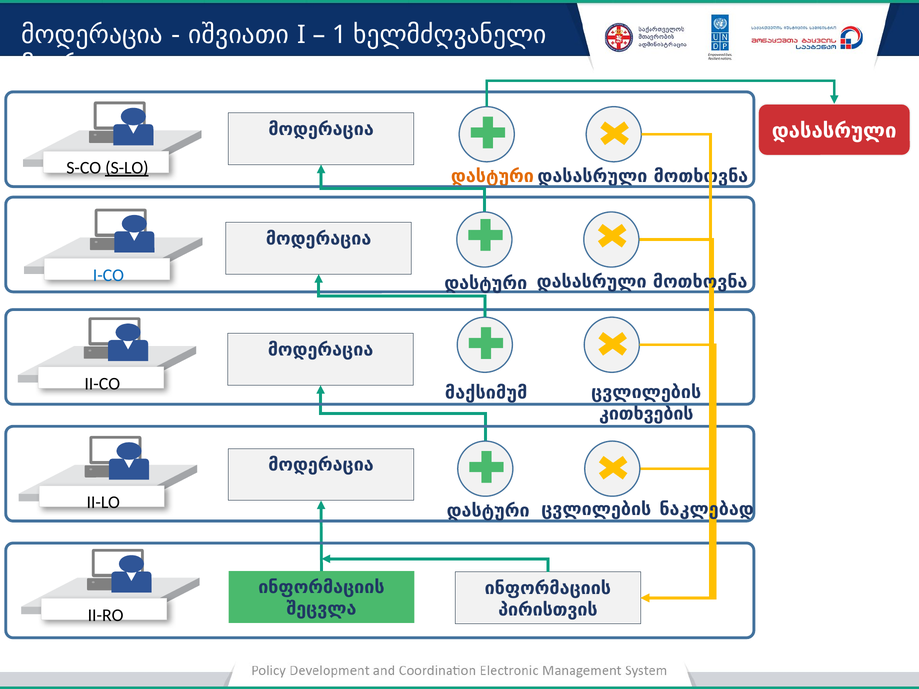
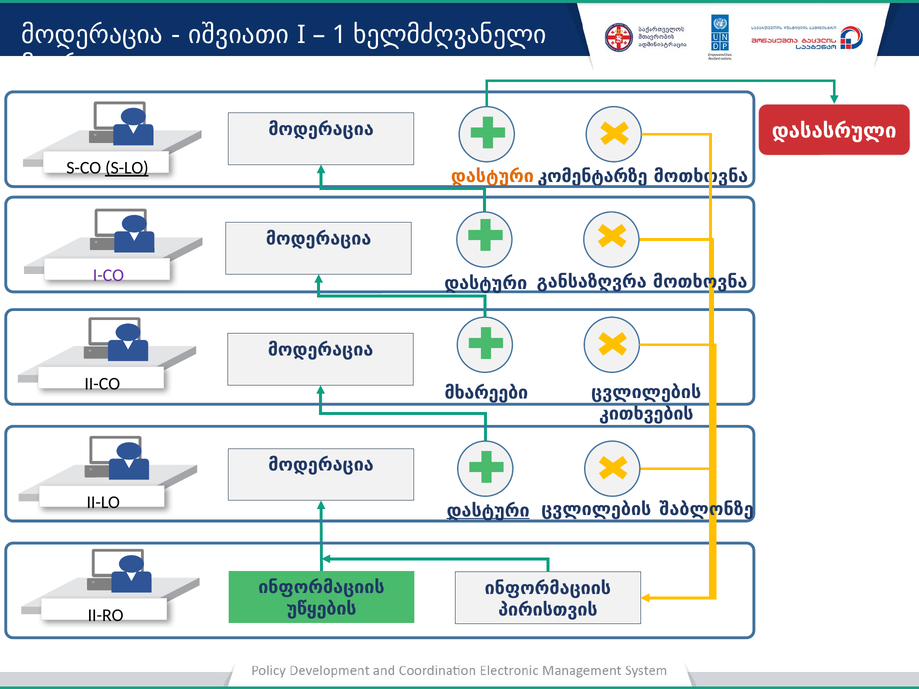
დასასრული at (592, 176): დასასრული -> კომენტარზე
I-CO colour: blue -> purple
დასტური დასასრული: დასასრული -> განსაზღვრა
მაქსიმუმ: მაქსიმუმ -> მხარეები
დასტური at (488, 511) underline: none -> present
ნაკლებად: ნაკლებად -> შაბლონზე
შეცვლა: შეცვლა -> უწყების
